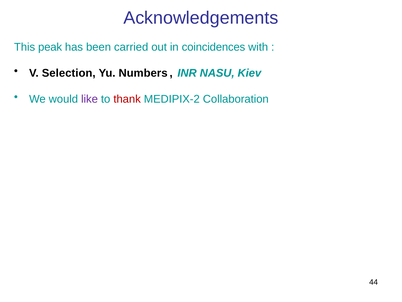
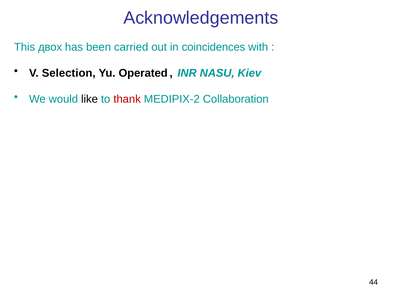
peak: peak -> двох
Numbers: Numbers -> Operated
like colour: purple -> black
